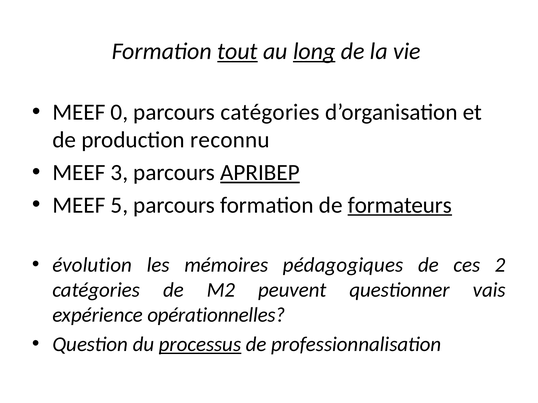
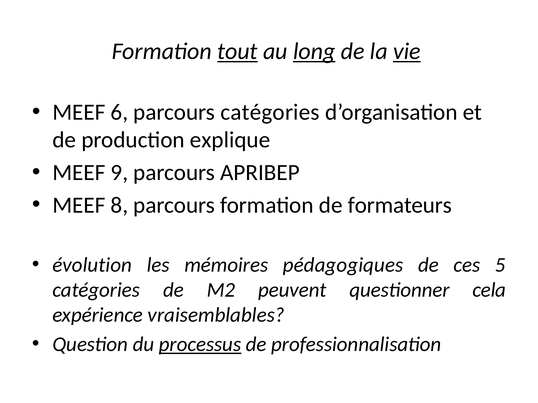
vie underline: none -> present
0: 0 -> 6
reconnu: reconnu -> explique
3: 3 -> 9
APRIBEP underline: present -> none
5: 5 -> 8
formateurs underline: present -> none
2: 2 -> 5
vais: vais -> cela
opérationnelles: opérationnelles -> vraisemblables
